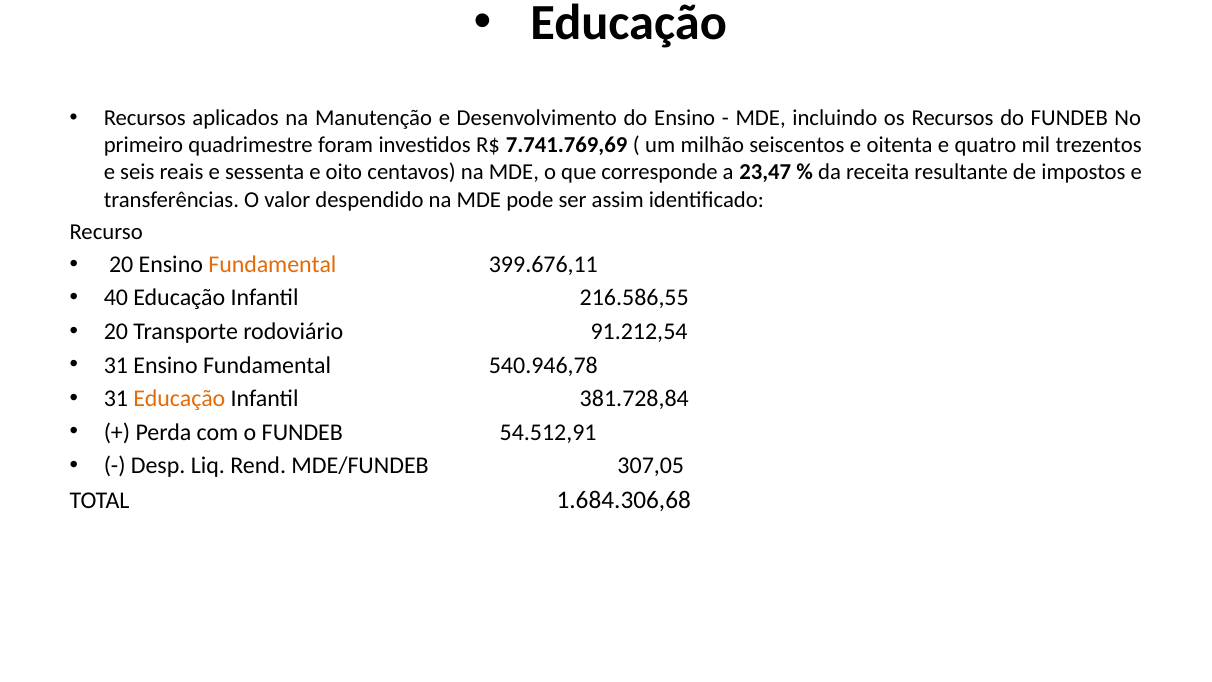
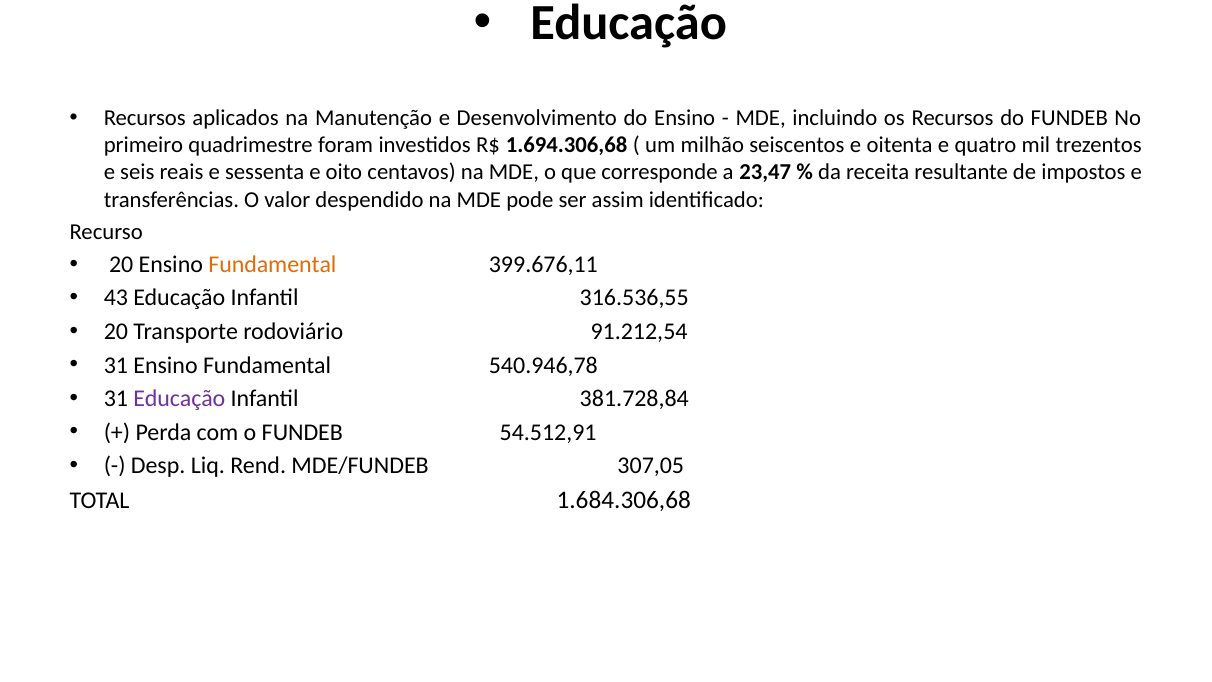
7.741.769,69: 7.741.769,69 -> 1.694.306,68
40: 40 -> 43
216.586,55: 216.586,55 -> 316.536,55
Educação at (179, 398) colour: orange -> purple
